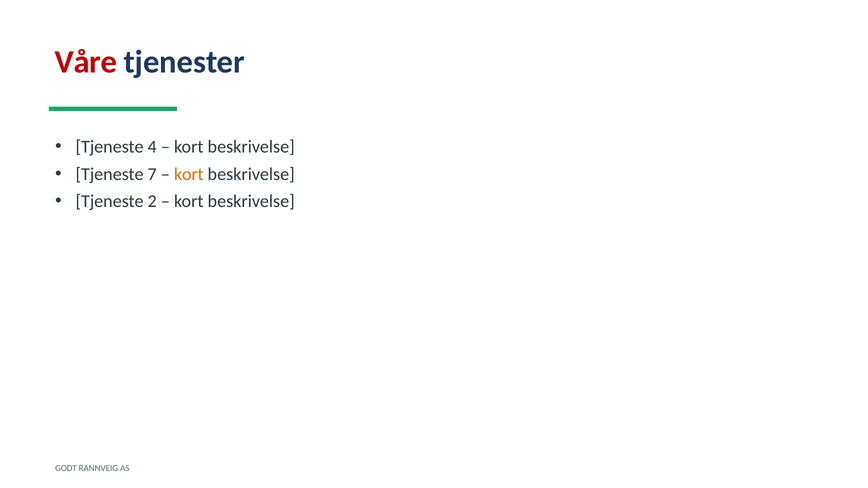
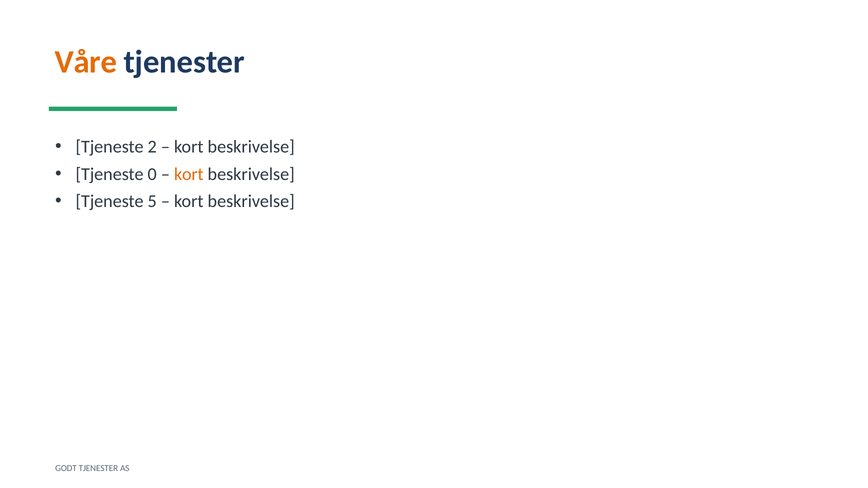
Våre colour: red -> orange
4: 4 -> 2
7: 7 -> 0
2: 2 -> 5
GODT RANNVEIG: RANNVEIG -> TJENESTER
